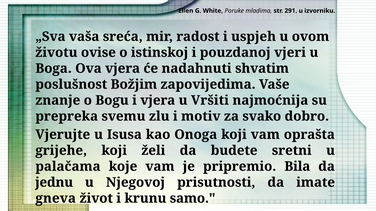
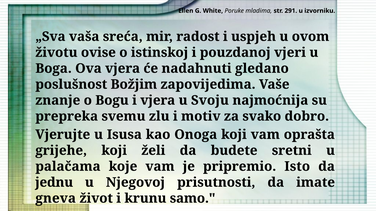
shvatim: shvatim -> gledano
Vršiti: Vršiti -> Svoju
Bila: Bila -> Isto
